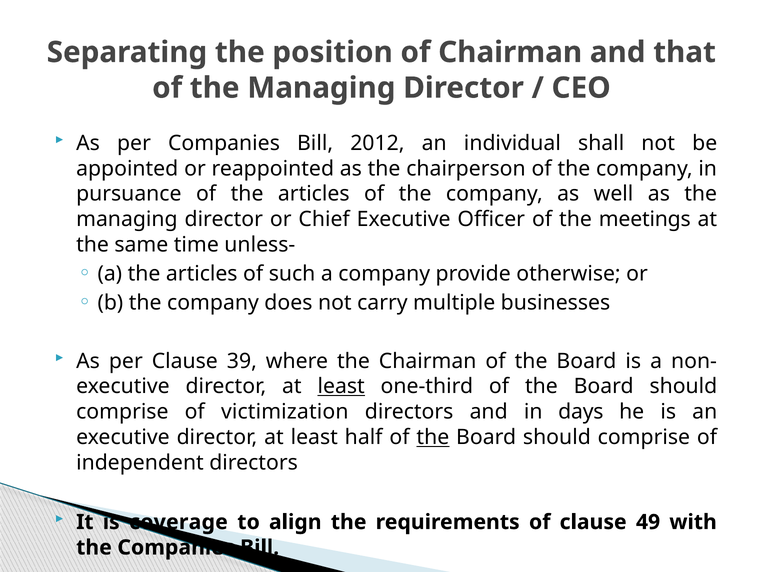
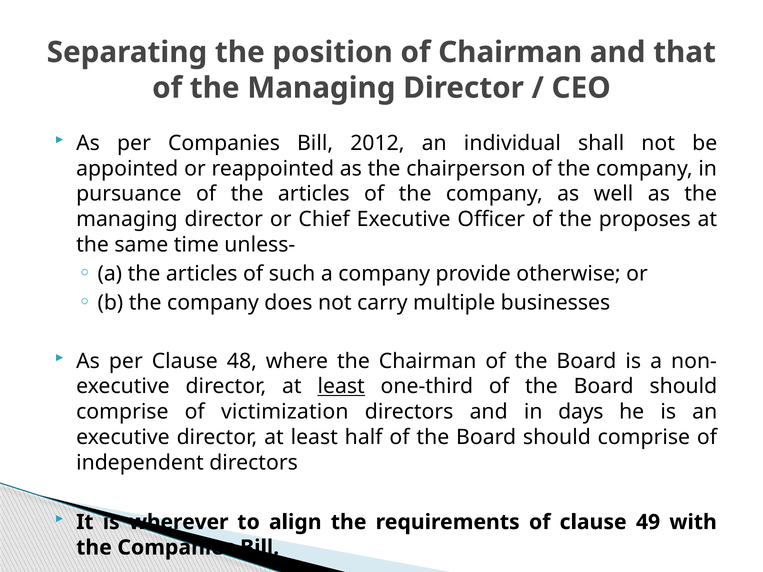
meetings: meetings -> proposes
39: 39 -> 48
the at (433, 438) underline: present -> none
coverage: coverage -> wherever
